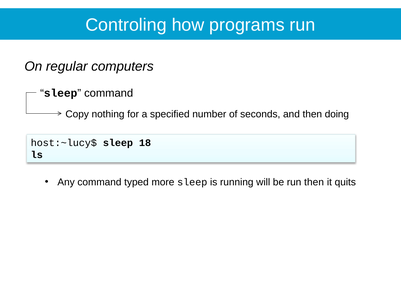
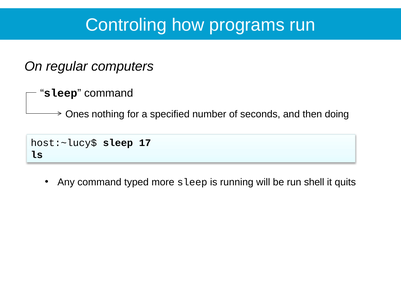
Copy: Copy -> Ones
18: 18 -> 17
run then: then -> shell
